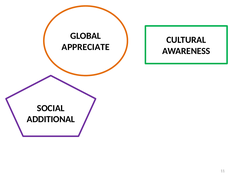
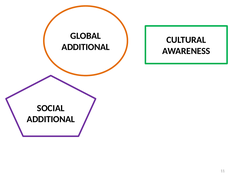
APPRECIATE at (86, 47): APPRECIATE -> ADDITIONAL
